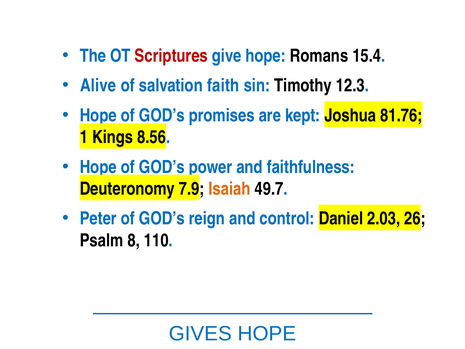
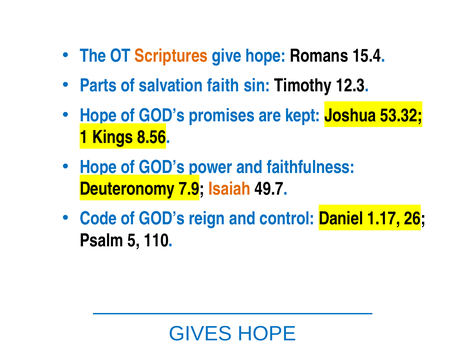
Scriptures colour: red -> orange
Alive: Alive -> Parts
81.76: 81.76 -> 53.32
Peter: Peter -> Code
2.03: 2.03 -> 1.17
8: 8 -> 5
